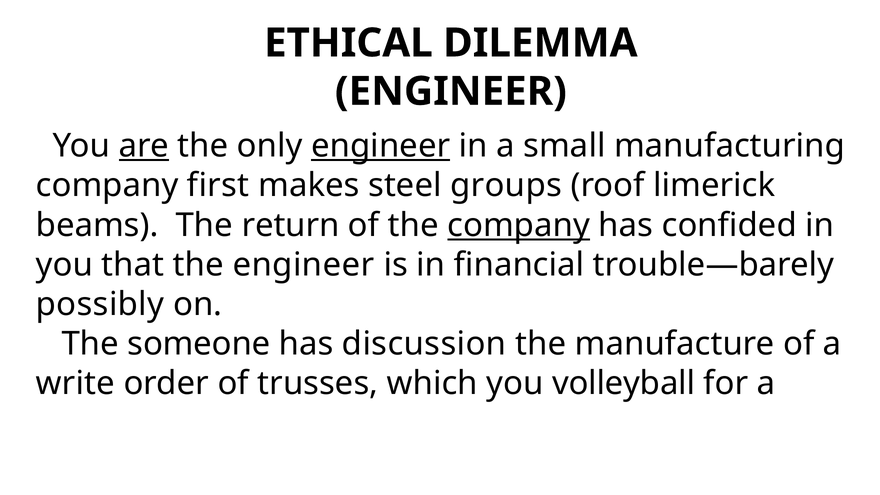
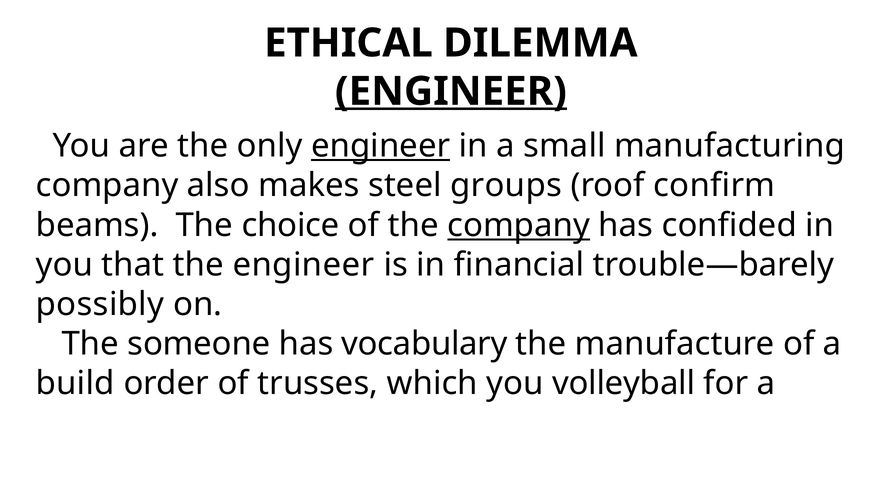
ENGINEER at (451, 91) underline: none -> present
are underline: present -> none
first: first -> also
limerick: limerick -> confirm
return: return -> choice
discussion: discussion -> vocabulary
write: write -> build
